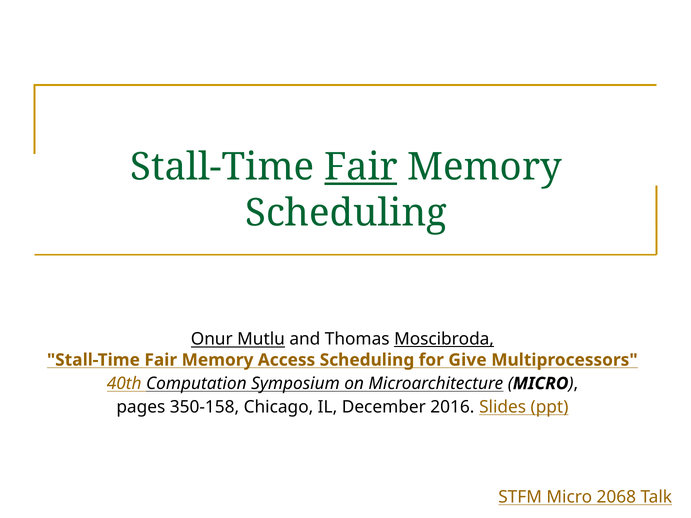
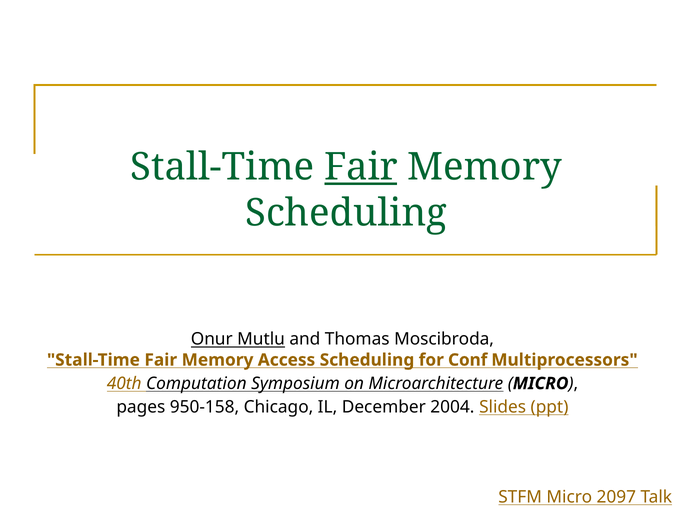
Moscibroda underline: present -> none
Give: Give -> Conf
350-158: 350-158 -> 950-158
2016: 2016 -> 2004
2068: 2068 -> 2097
